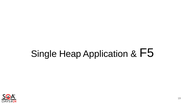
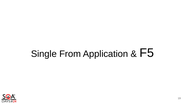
Heap: Heap -> From
